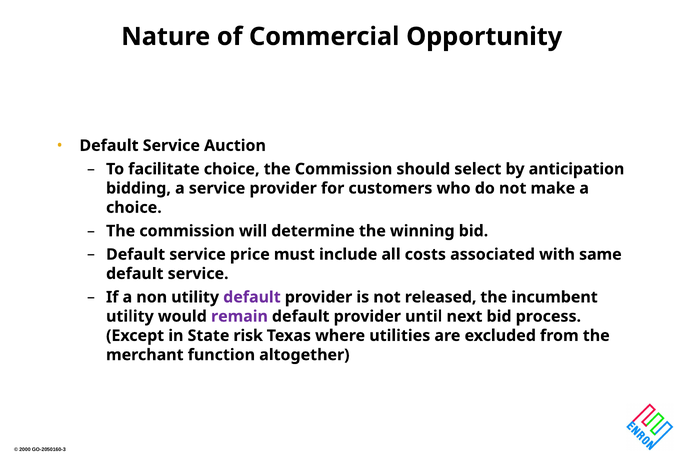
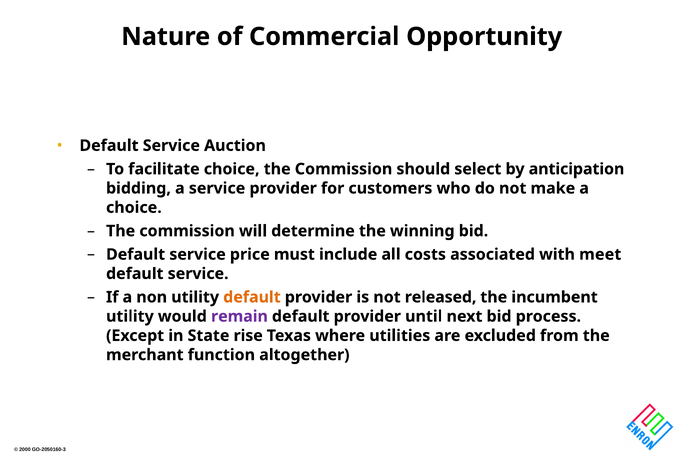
same: same -> meet
default at (252, 297) colour: purple -> orange
risk: risk -> rise
